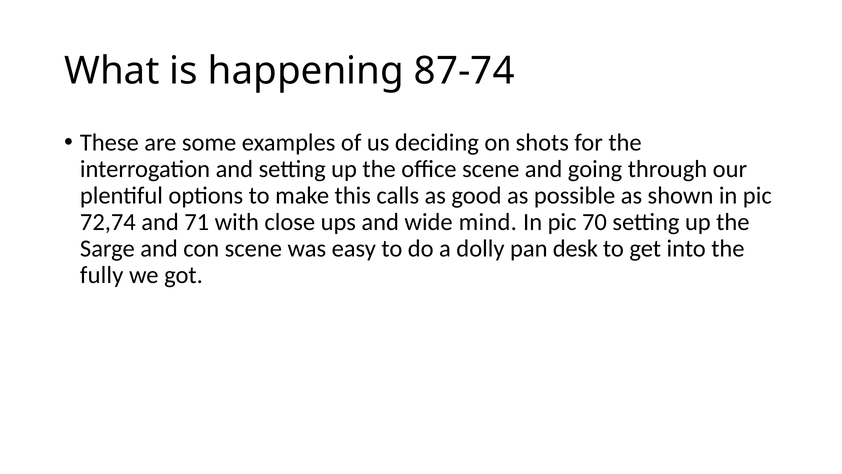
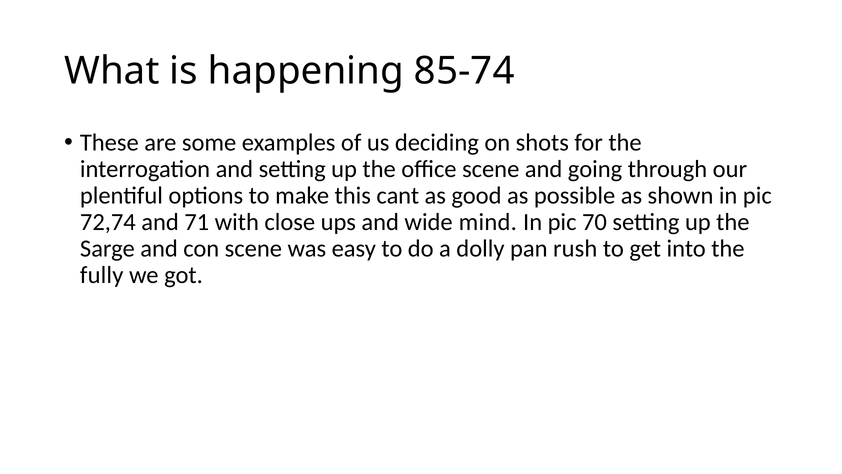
87-74: 87-74 -> 85-74
calls: calls -> cant
desk: desk -> rush
